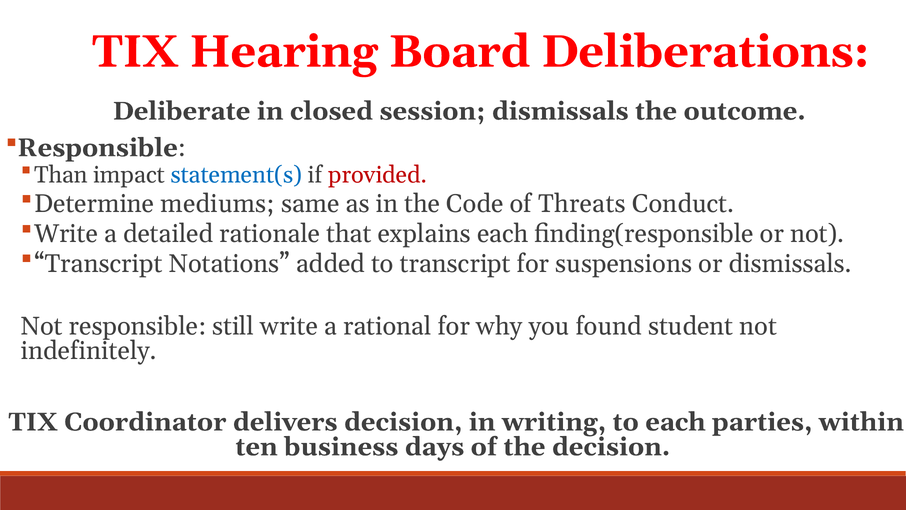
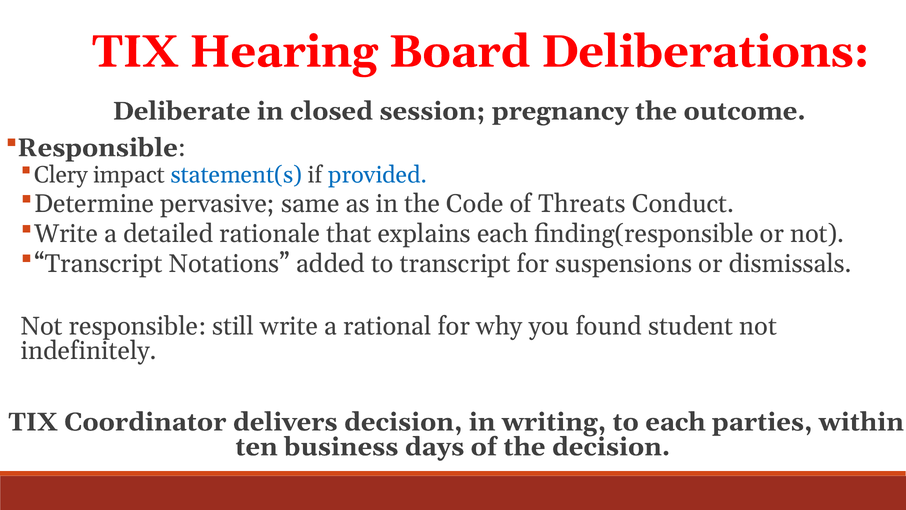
session dismissals: dismissals -> pregnancy
Than: Than -> Clery
provided colour: red -> blue
mediums: mediums -> pervasive
